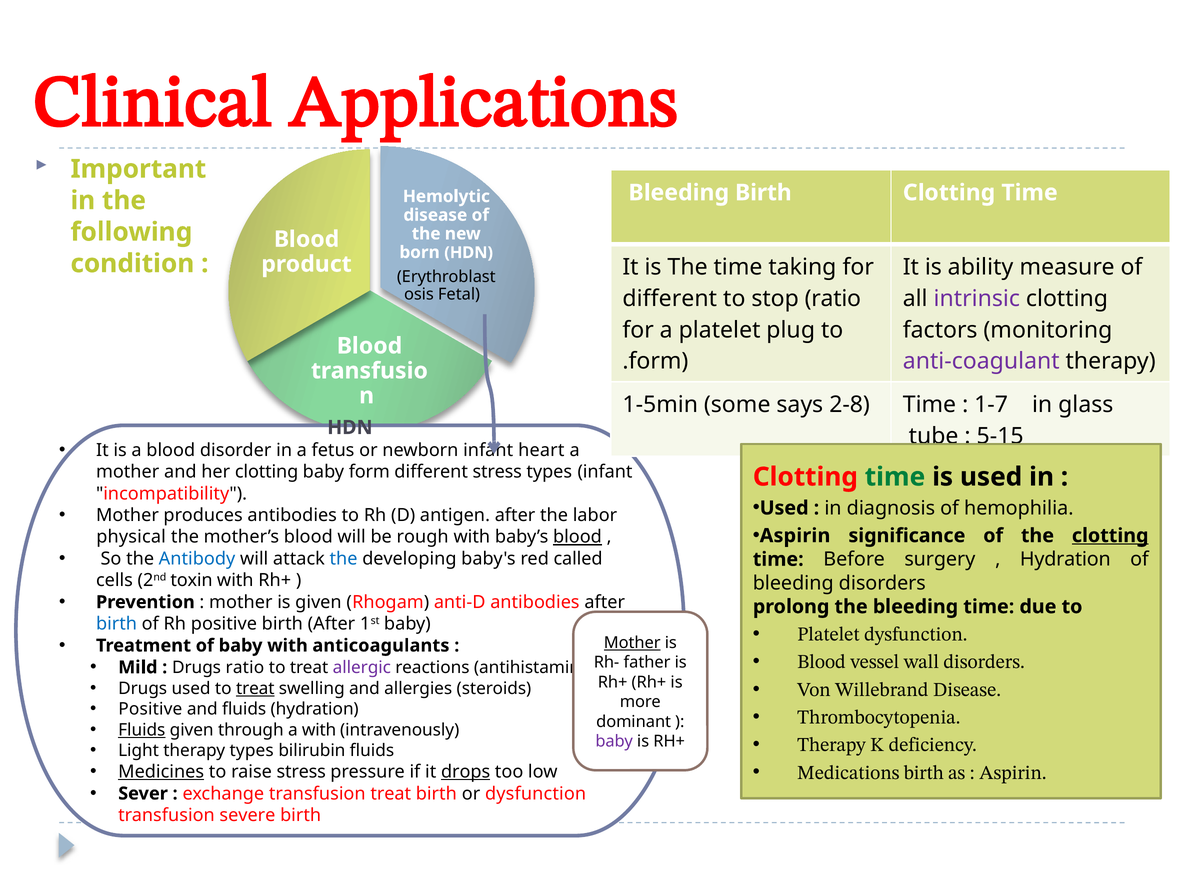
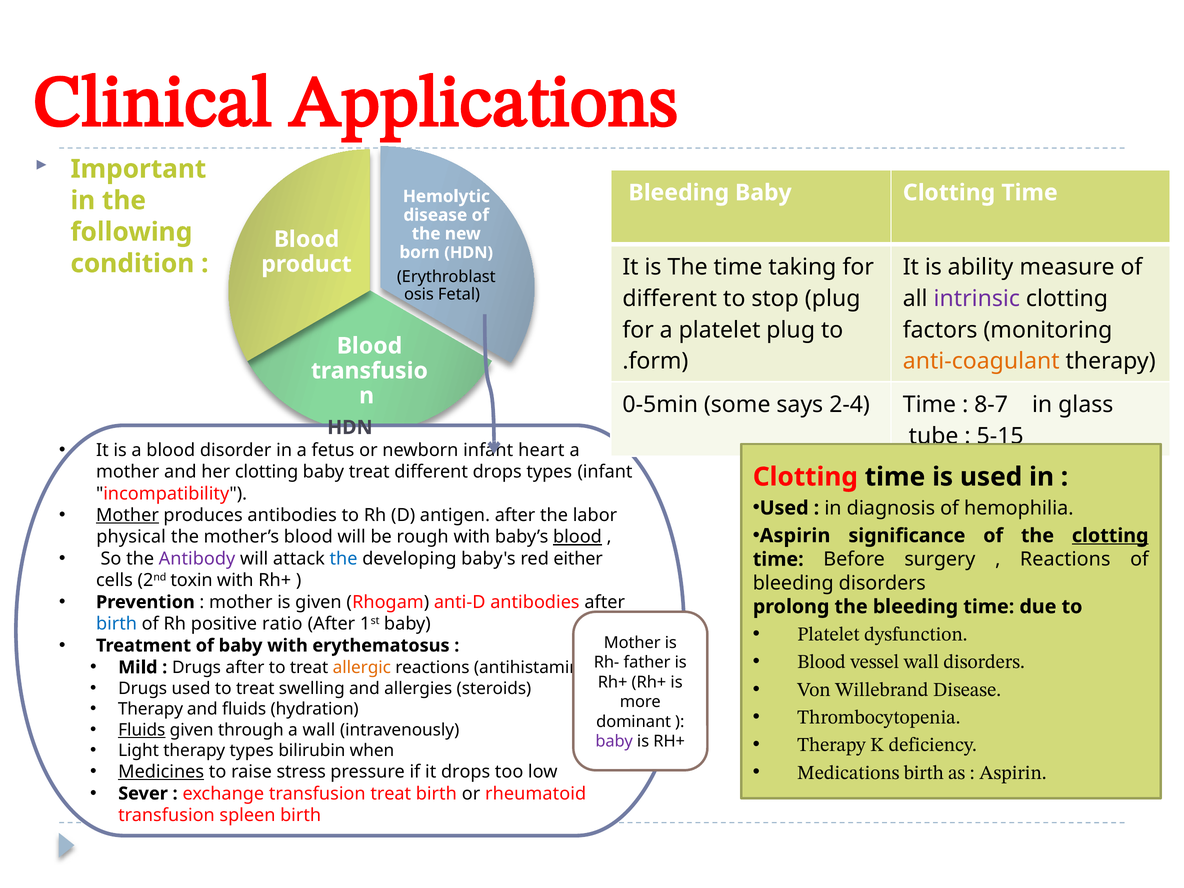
Birth at (763, 193): Birth -> Baby
stop ratio: ratio -> plug
anti-coagulant colour: purple -> orange
1-5min: 1-5min -> 0-5min
2-8: 2-8 -> 2-4
1-7: 1-7 -> 8-7
baby form: form -> treat
different stress: stress -> drops
time at (895, 477) colour: green -> black
Mother at (127, 515) underline: none -> present
Antibody colour: blue -> purple
called: called -> either
Hydration at (1065, 559): Hydration -> Reactions
positive birth: birth -> ratio
anticoagulants: anticoagulants -> erythematosus
Mother at (632, 643) underline: present -> none
Drugs ratio: ratio -> after
allergic colour: purple -> orange
treat at (255, 688) underline: present -> none
Positive at (150, 709): Positive -> Therapy
a with: with -> wall
bilirubin fluids: fluids -> when
drops at (466, 772) underline: present -> none
or dysfunction: dysfunction -> rheumatoid
severe: severe -> spleen
